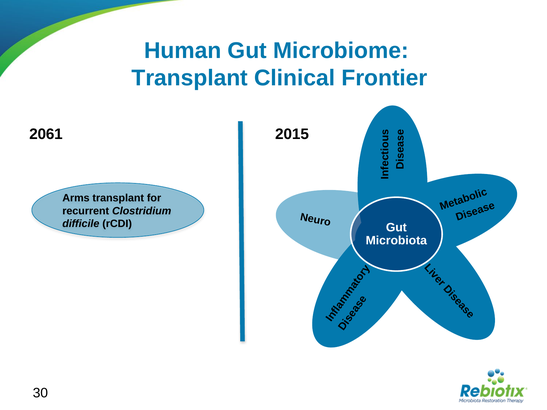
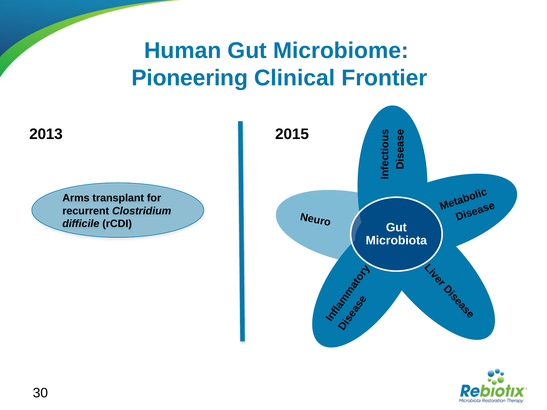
Transplant at (190, 78): Transplant -> Pioneering
2061: 2061 -> 2013
